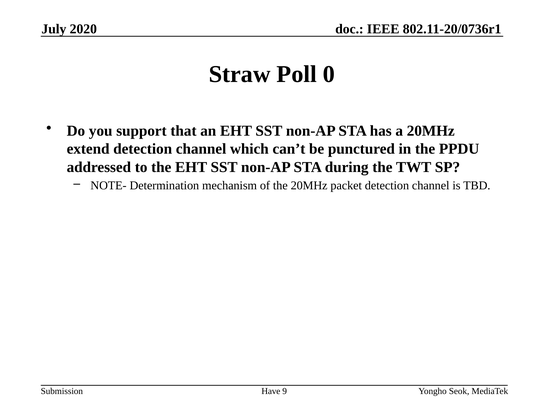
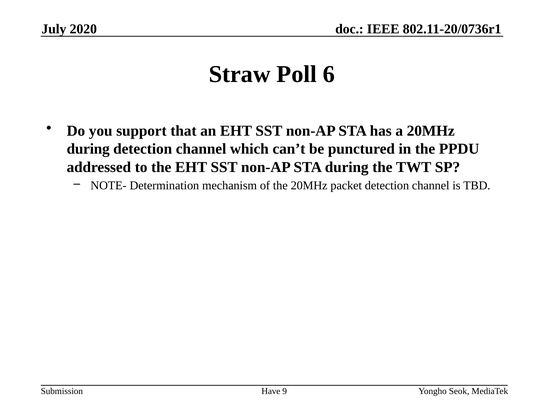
0: 0 -> 6
extend at (88, 149): extend -> during
